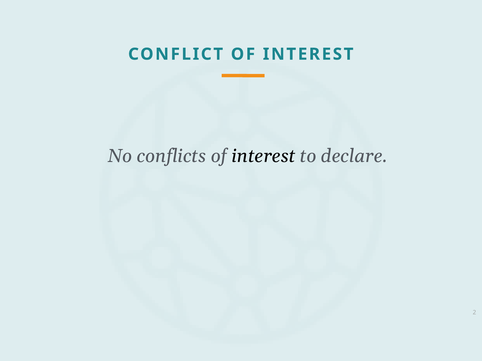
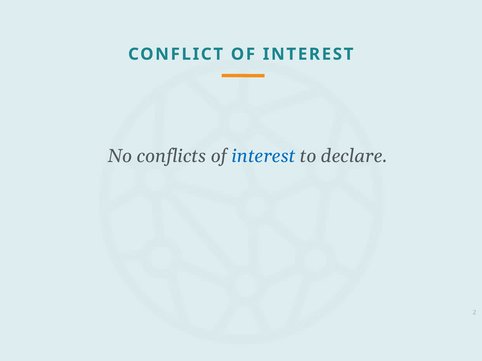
interest at (263, 156) colour: black -> blue
